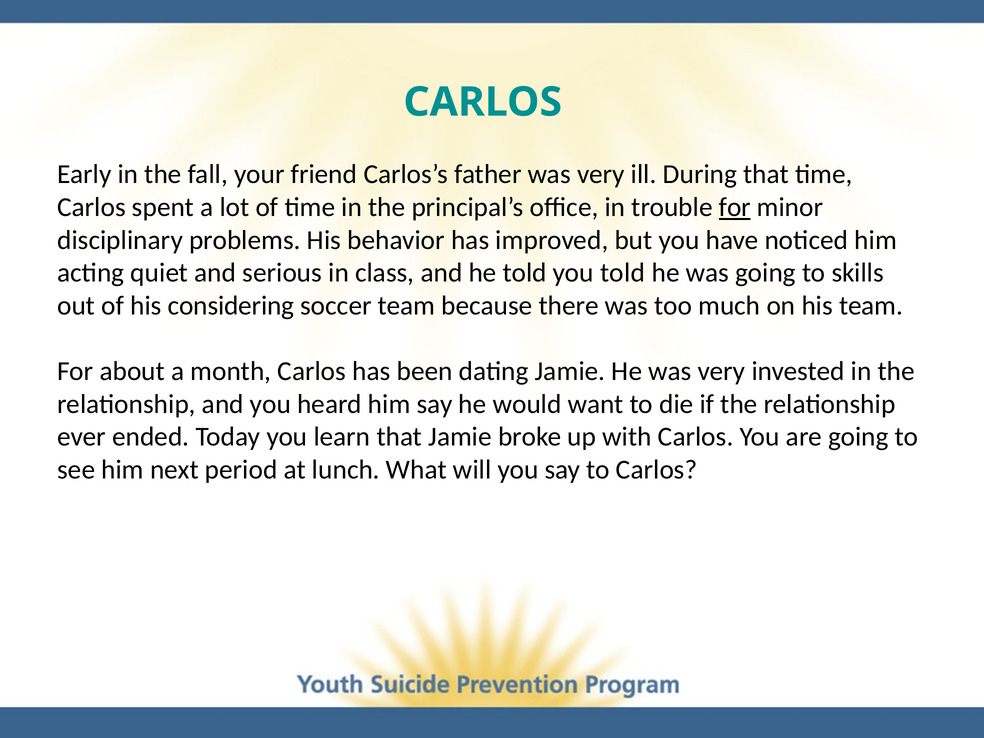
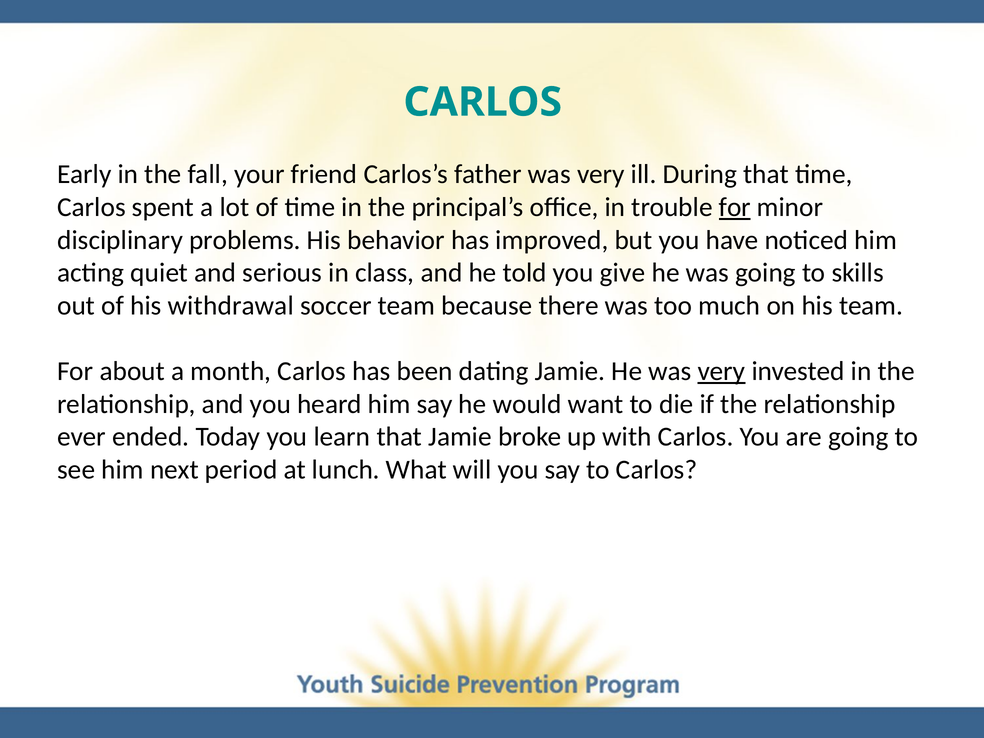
you told: told -> give
considering: considering -> withdrawal
very at (721, 371) underline: none -> present
